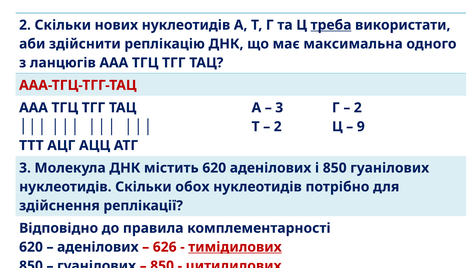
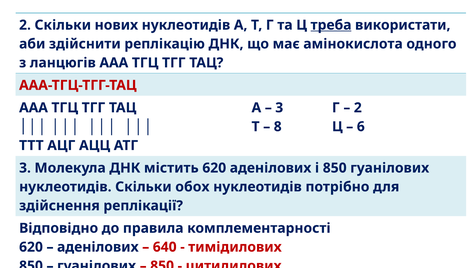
максимальна: максимальна -> амінокислота
2 at (278, 127): 2 -> 8
9: 9 -> 6
626: 626 -> 640
тимідилових underline: present -> none
